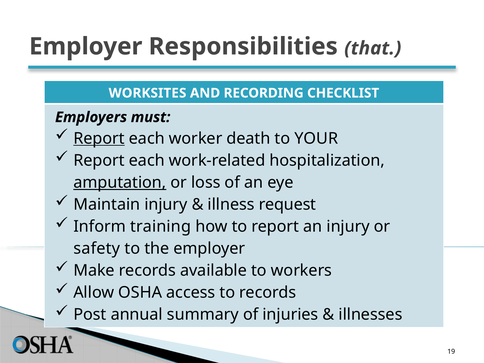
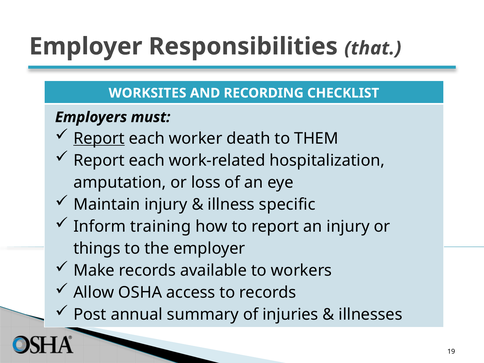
YOUR: YOUR -> THEM
amputation underline: present -> none
request: request -> specific
safety: safety -> things
